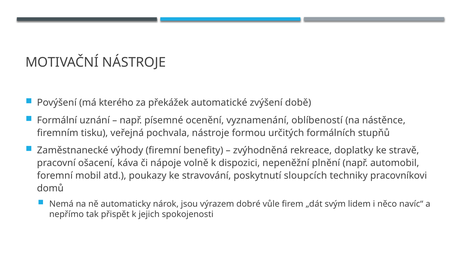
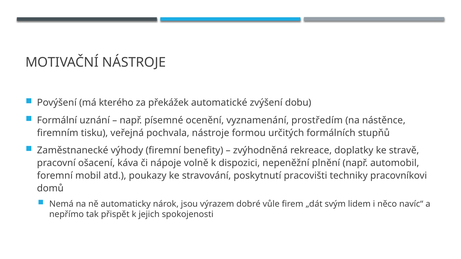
době: době -> dobu
oblíbeností: oblíbeností -> prostředím
sloupcích: sloupcích -> pracovišti
